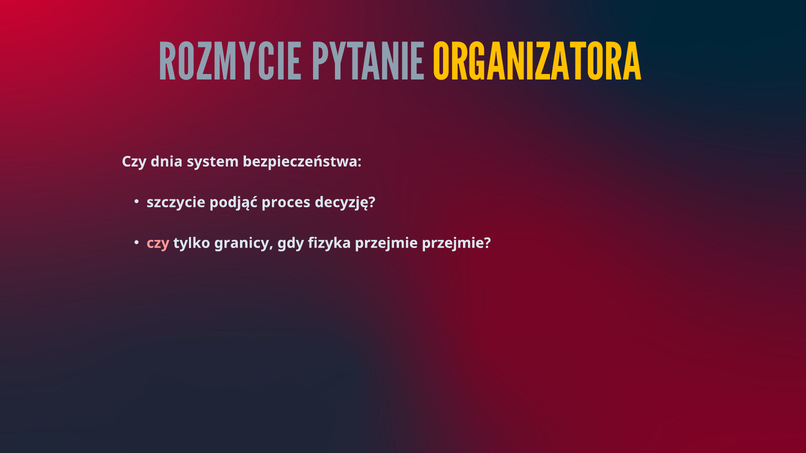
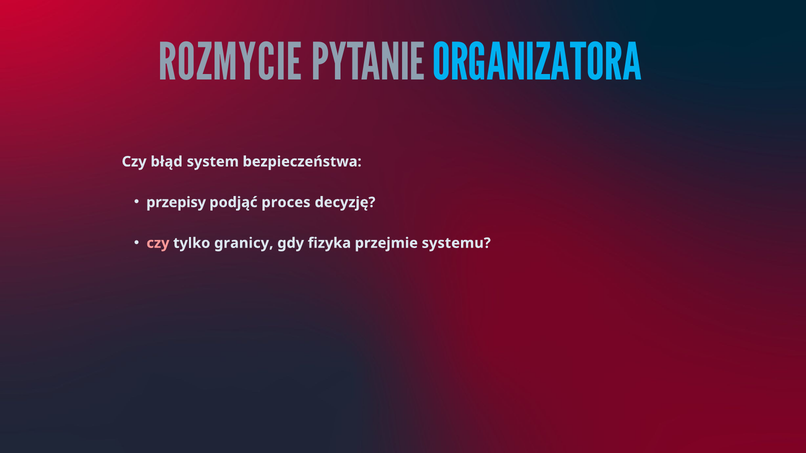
ORGANIZATORA colour: yellow -> light blue
dnia: dnia -> błąd
szczycie: szczycie -> przepisy
przejmie przejmie: przejmie -> systemu
